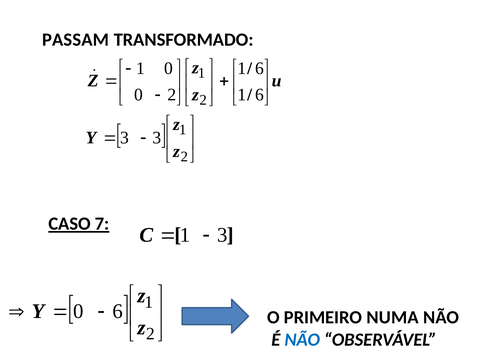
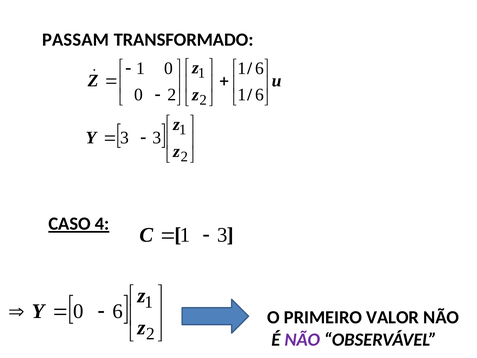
7: 7 -> 4
NUMA: NUMA -> VALOR
NÃO at (302, 339) colour: blue -> purple
